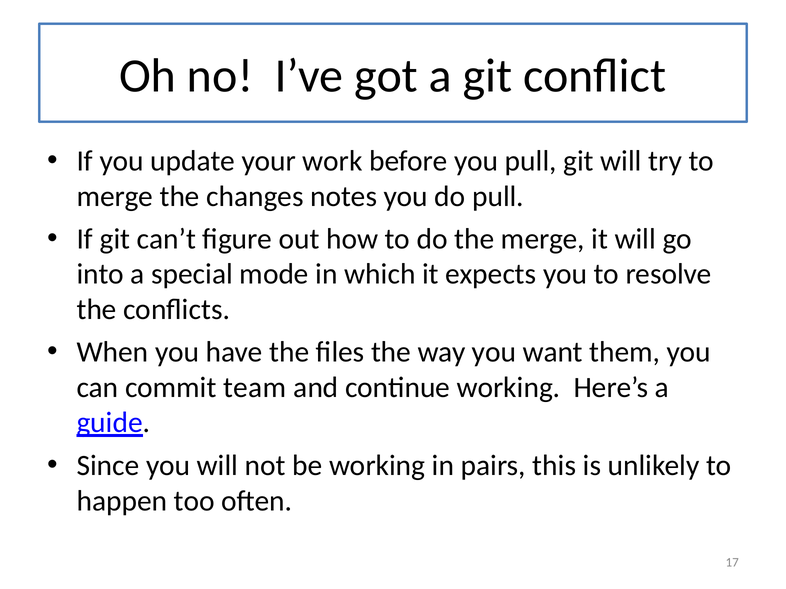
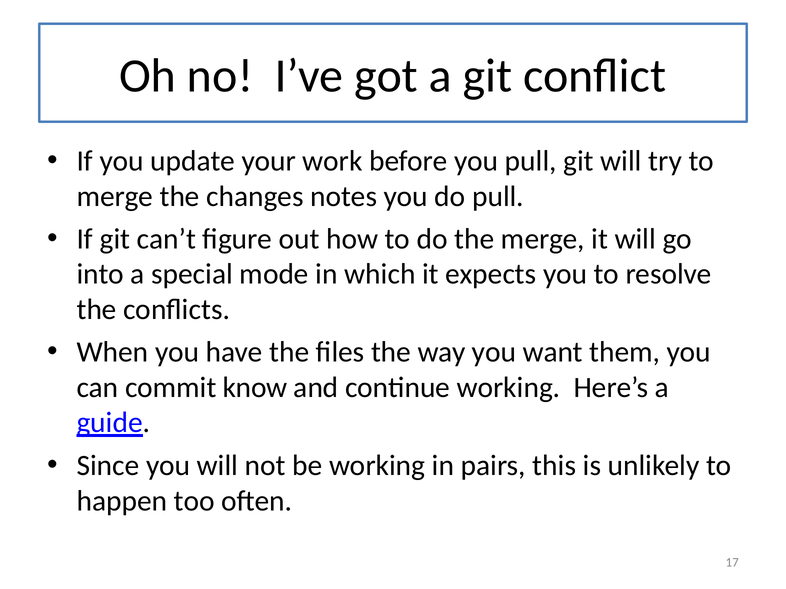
team: team -> know
